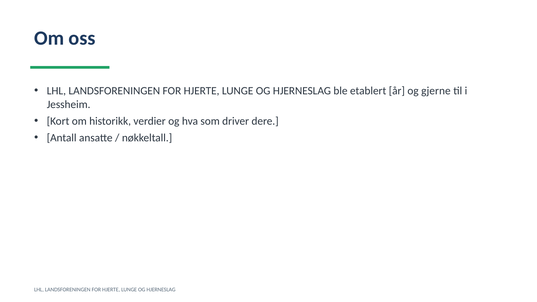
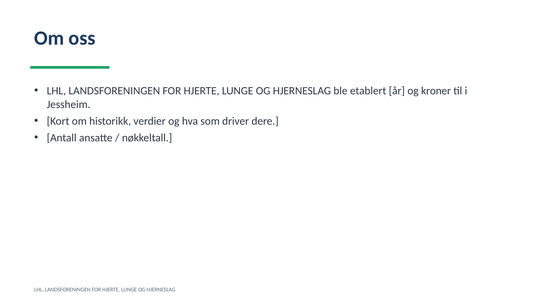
gjerne: gjerne -> kroner
